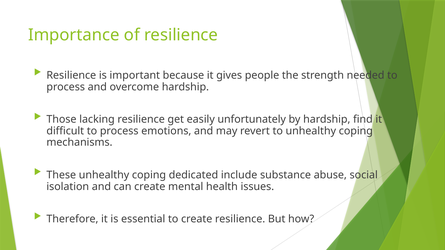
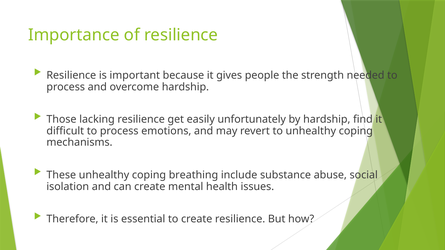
dedicated: dedicated -> breathing
